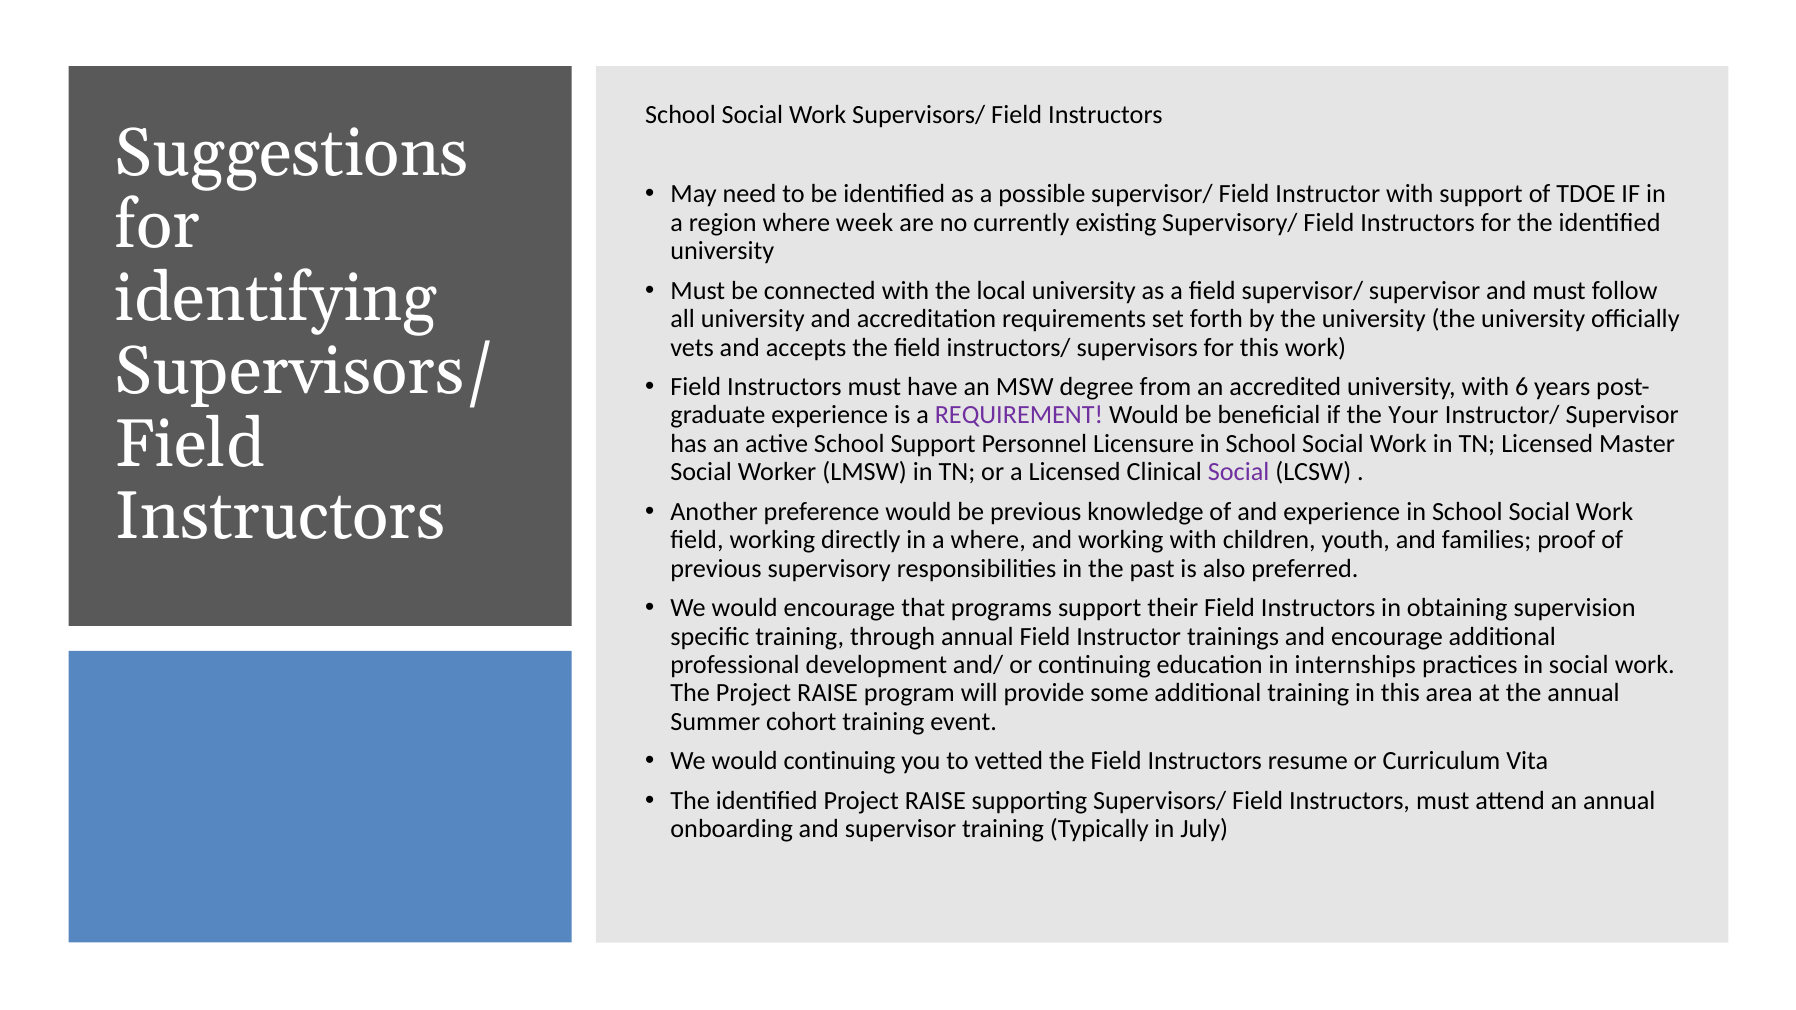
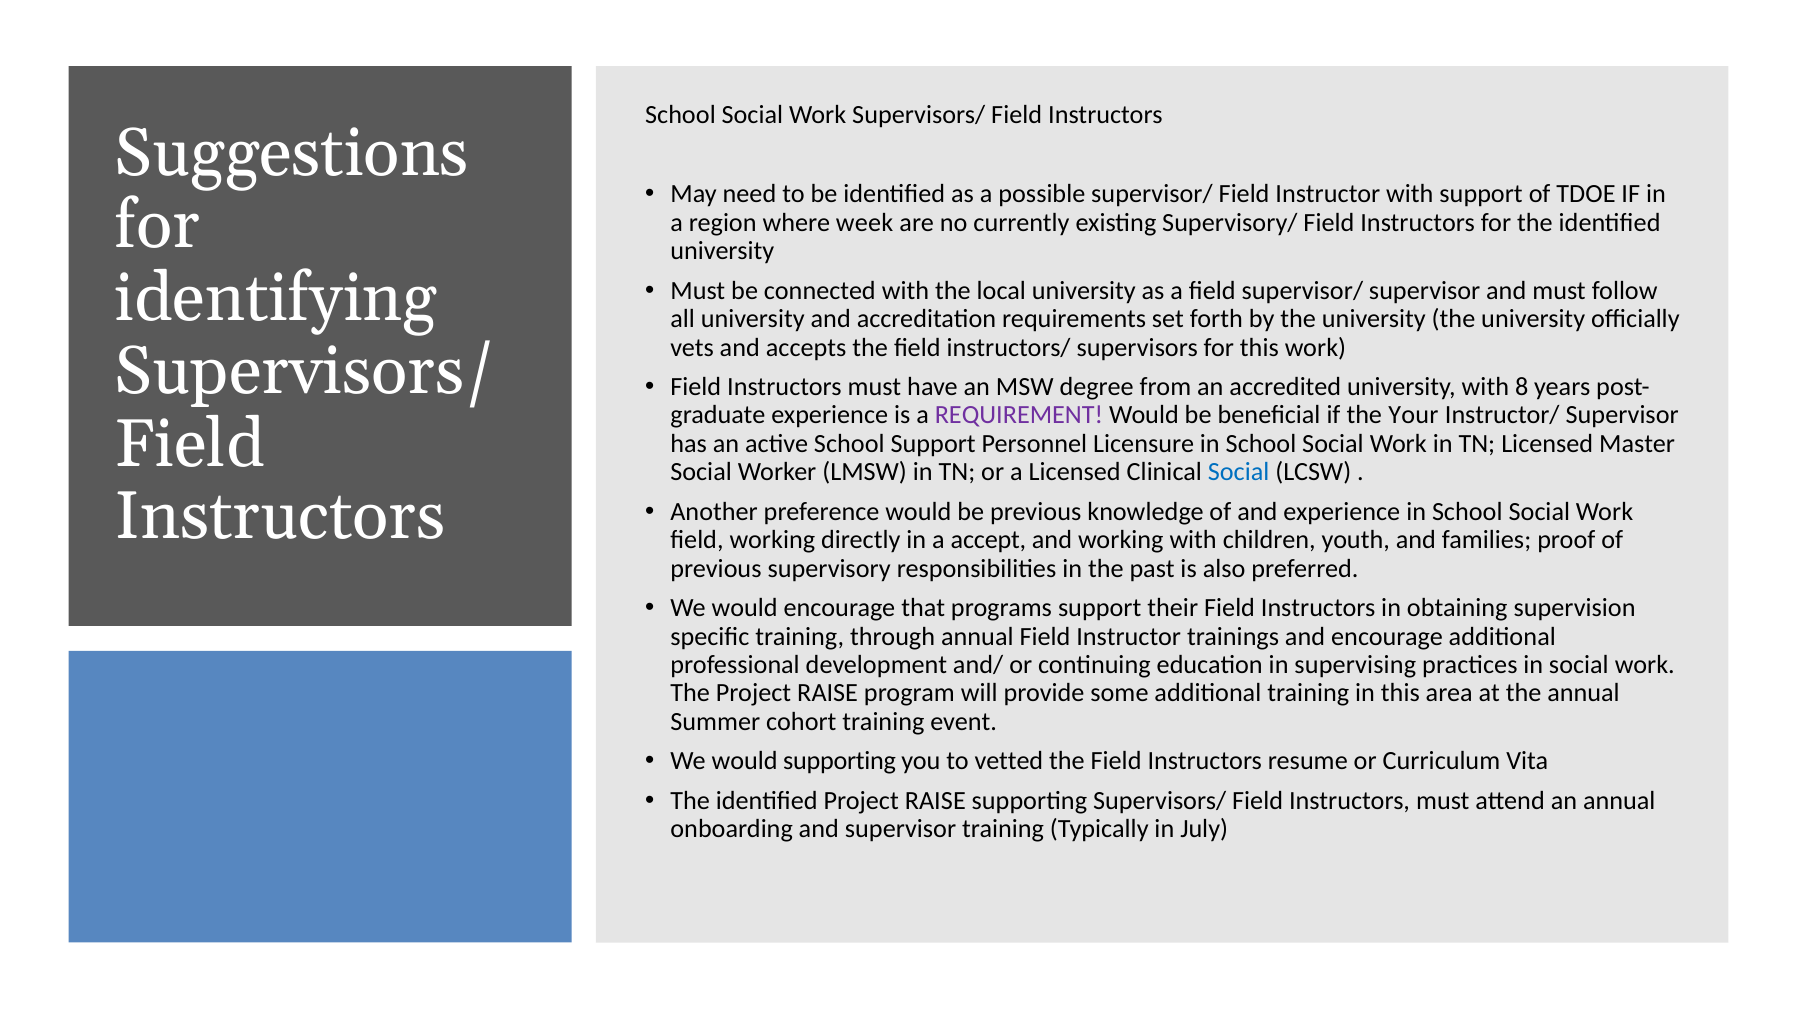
6: 6 -> 8
Social at (1239, 472) colour: purple -> blue
a where: where -> accept
internships: internships -> supervising
would continuing: continuing -> supporting
